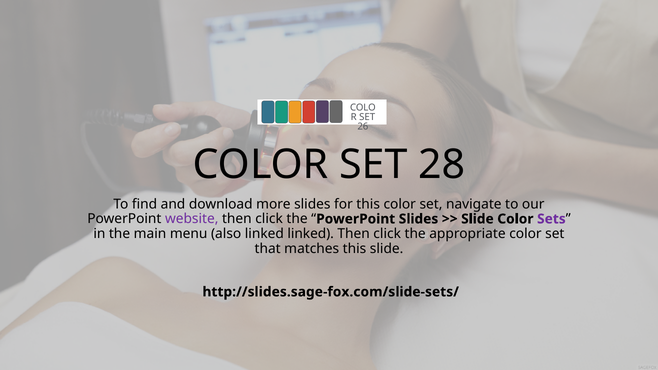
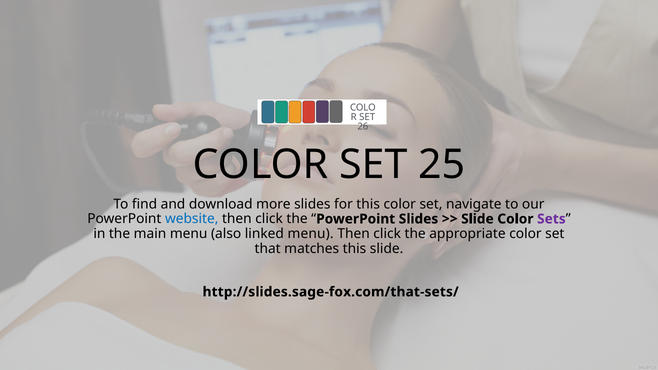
28: 28 -> 25
website colour: purple -> blue
linked linked: linked -> menu
http://slides.sage-fox.com/slide-sets/: http://slides.sage-fox.com/slide-sets/ -> http://slides.sage-fox.com/that-sets/
